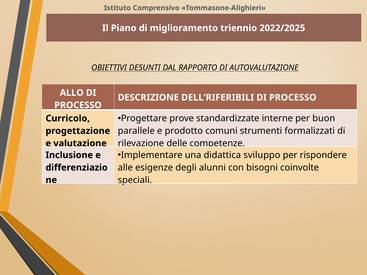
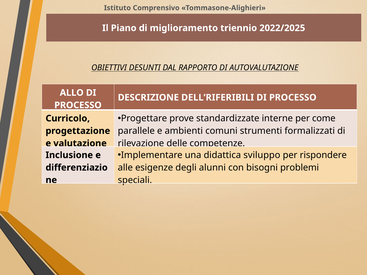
buon: buon -> come
prodotto: prodotto -> ambienti
coinvolte: coinvolte -> problemi
